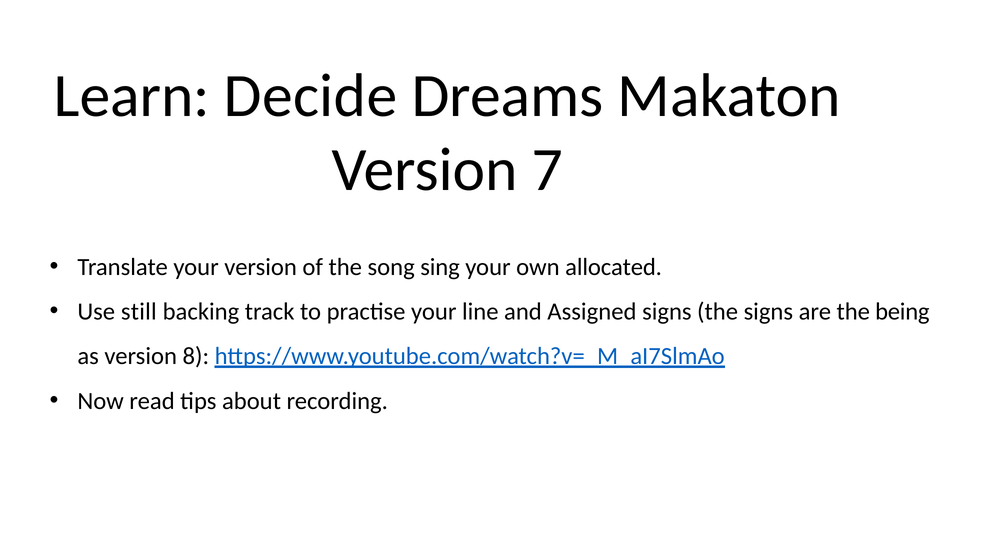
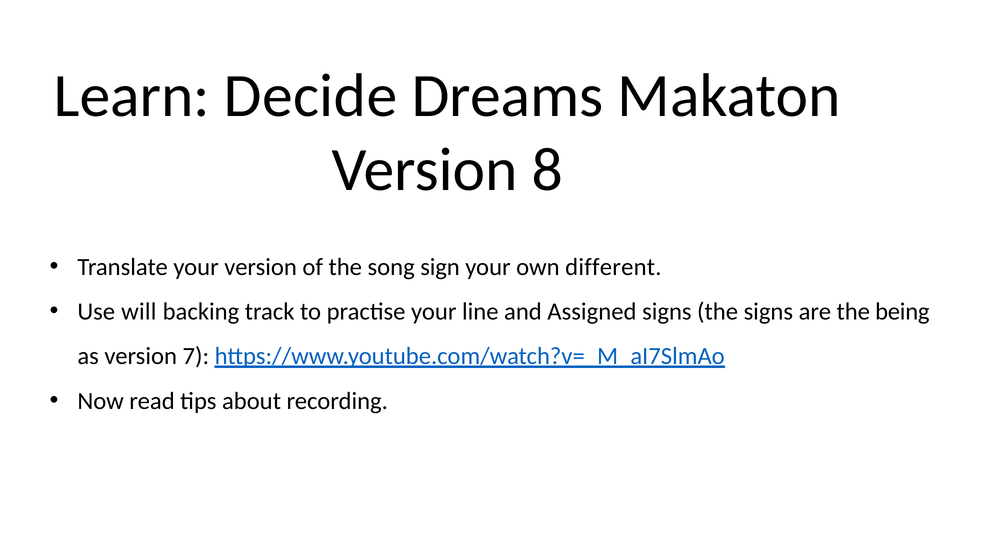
7: 7 -> 8
sing: sing -> sign
allocated: allocated -> different
still: still -> will
8: 8 -> 7
